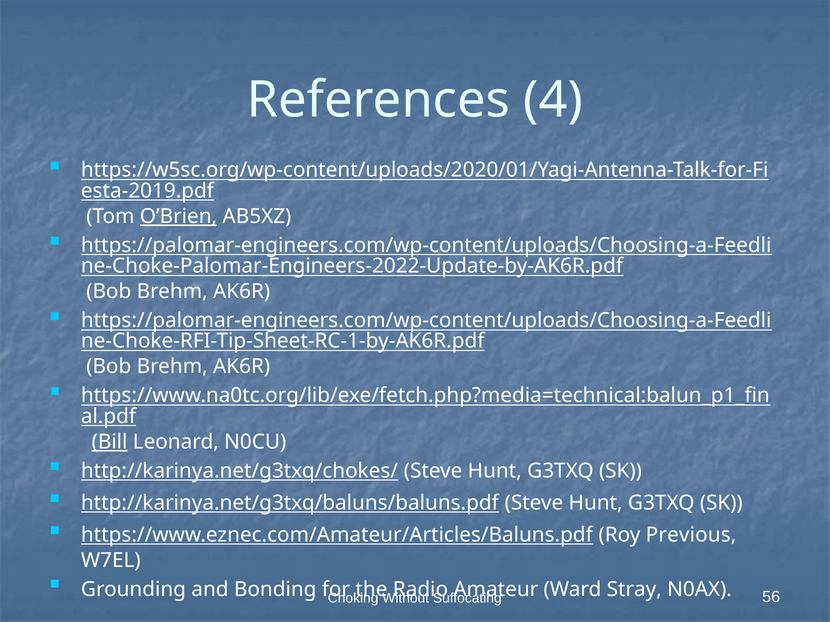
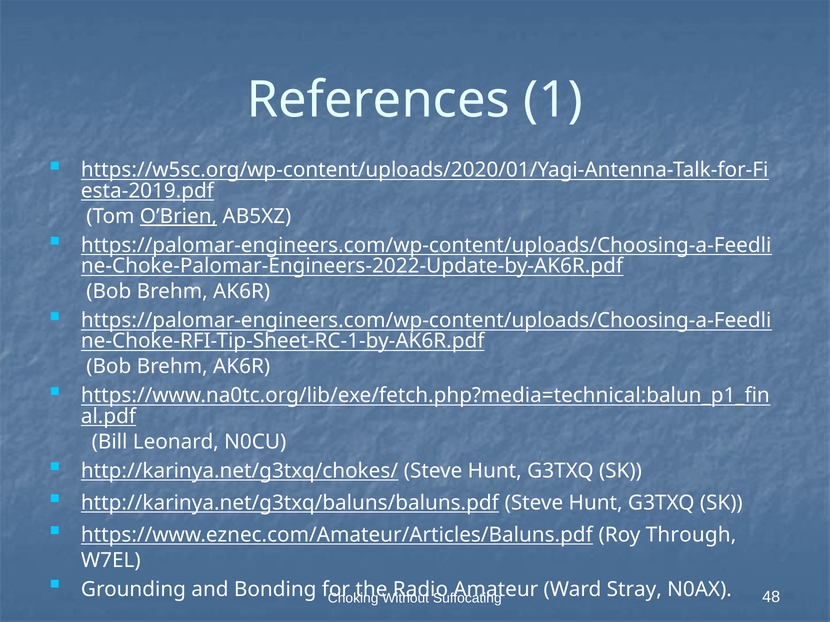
4: 4 -> 1
Bill underline: present -> none
Previous: Previous -> Through
56: 56 -> 48
